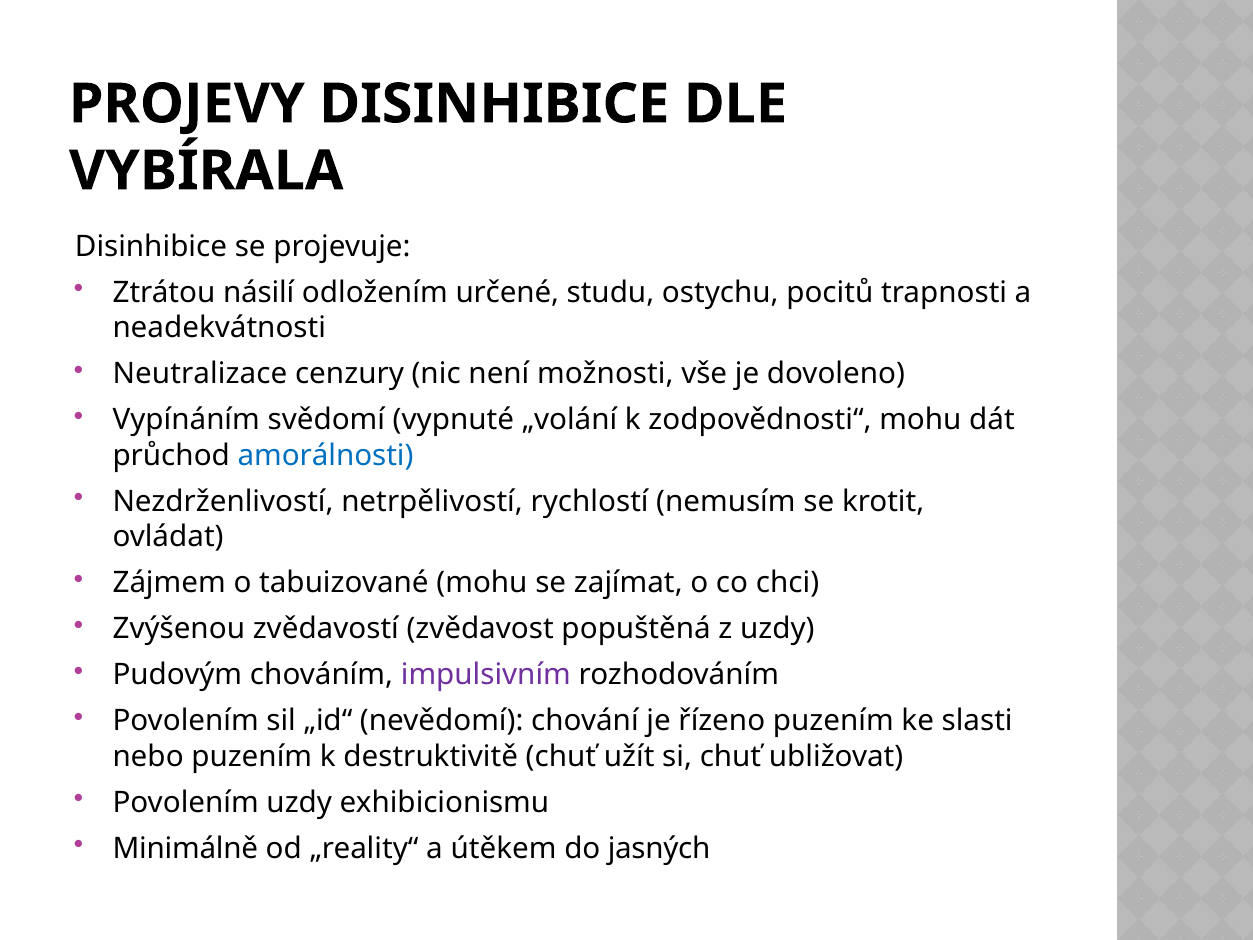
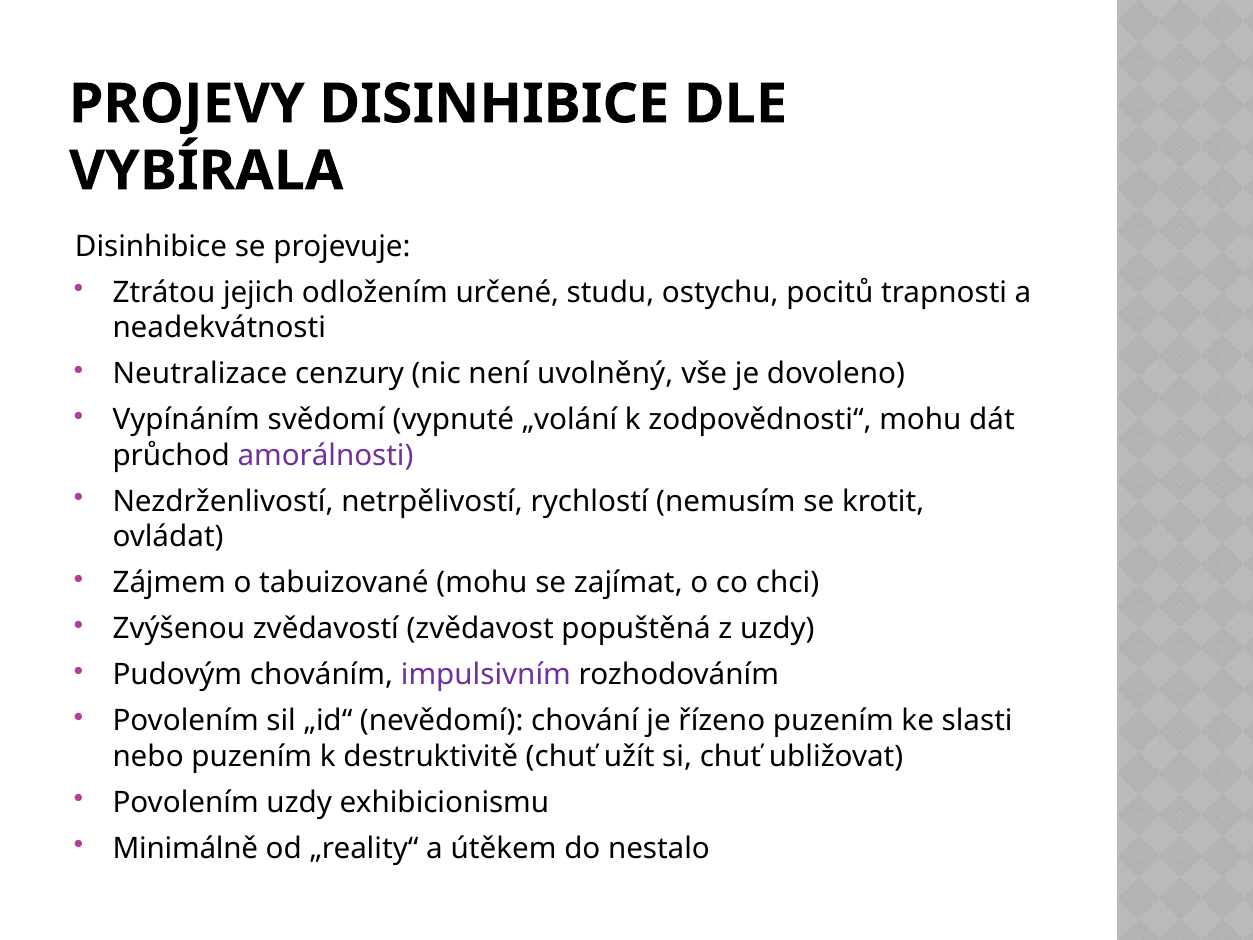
násilí: násilí -> jejich
možnosti: možnosti -> uvolněný
amorálnosti colour: blue -> purple
jasných: jasných -> nestalo
